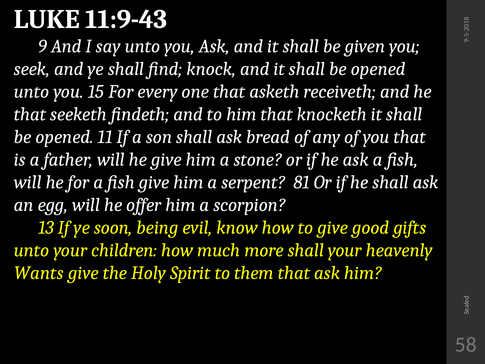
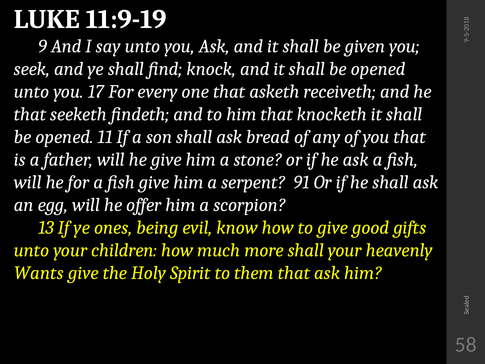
11:9-43: 11:9-43 -> 11:9-19
15: 15 -> 17
81: 81 -> 91
soon: soon -> ones
